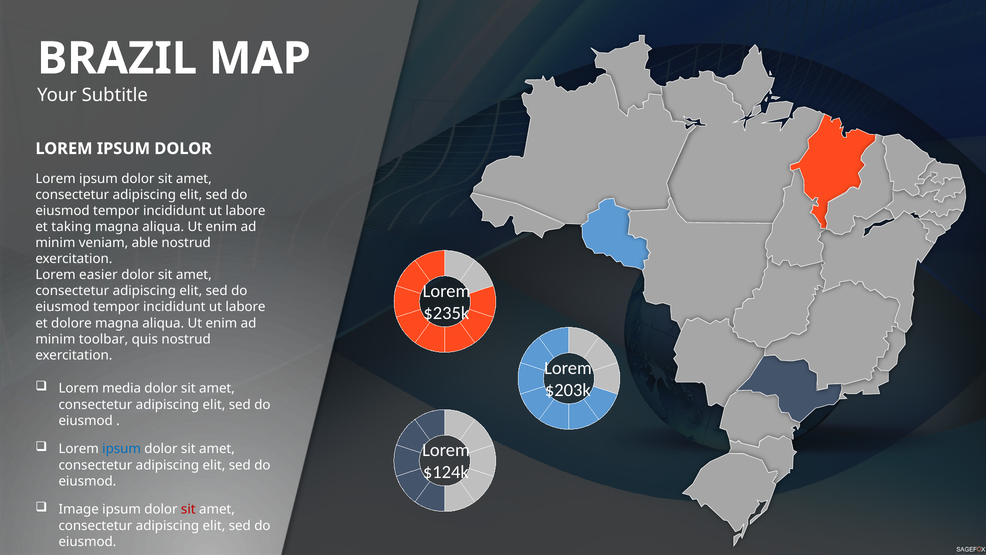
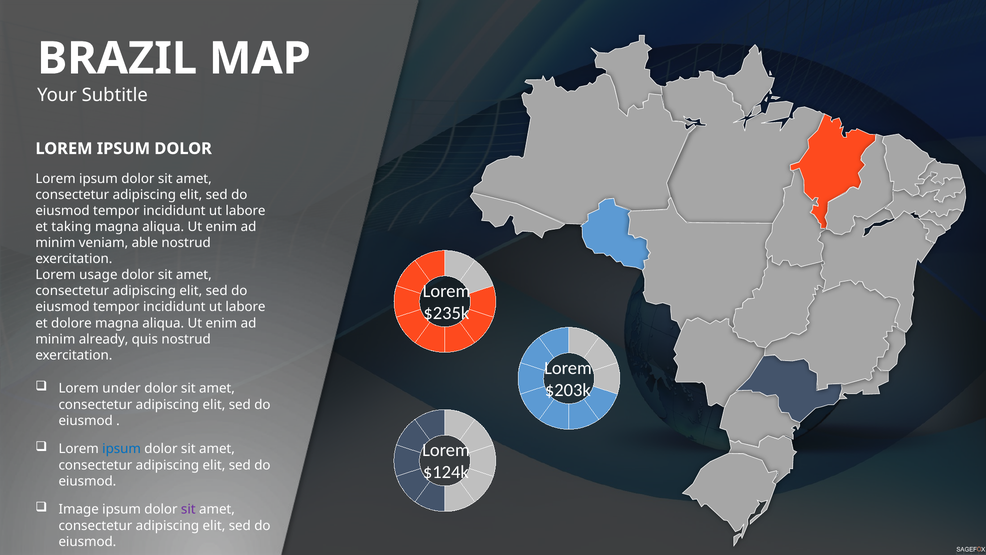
easier: easier -> usage
toolbar: toolbar -> already
media: media -> under
sit at (188, 509) colour: red -> purple
